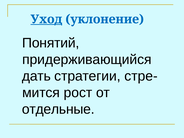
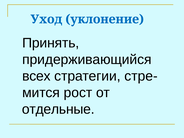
Уход underline: present -> none
Понятий: Понятий -> Принять
дать: дать -> всех
